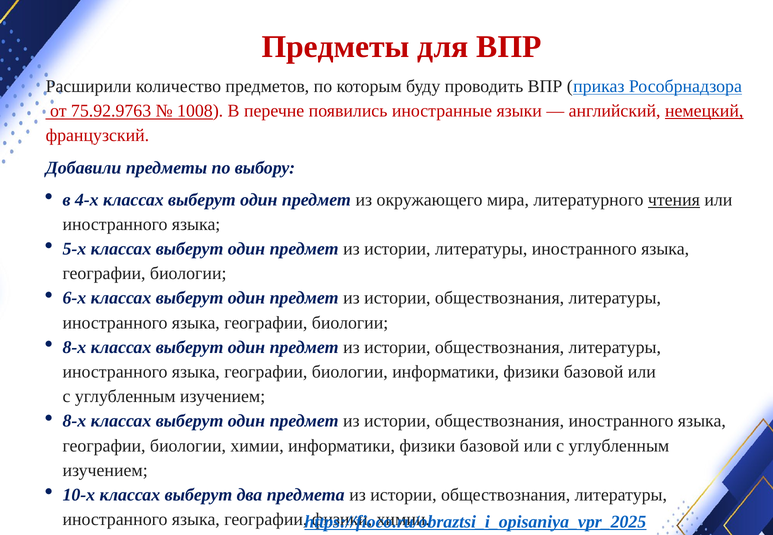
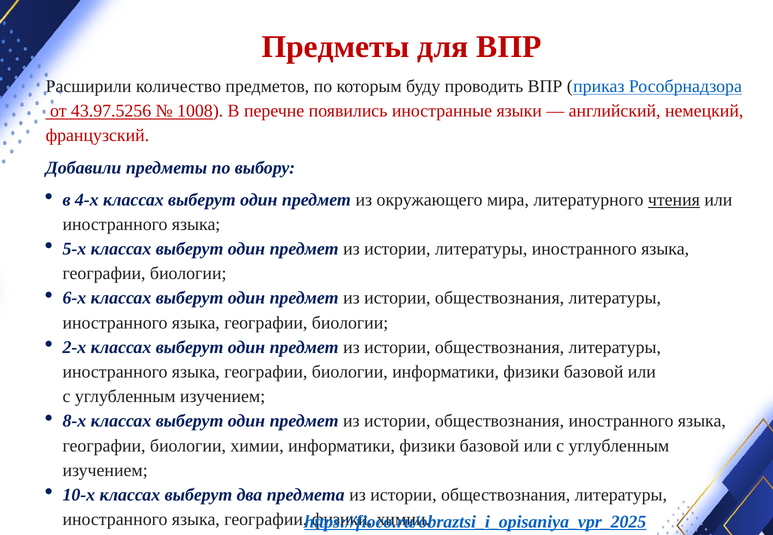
75.92.9763: 75.92.9763 -> 43.97.5256
немецкий underline: present -> none
8-х at (74, 347): 8-х -> 2-х
